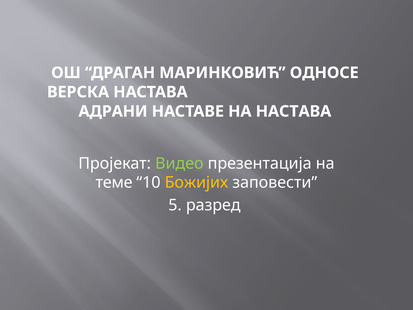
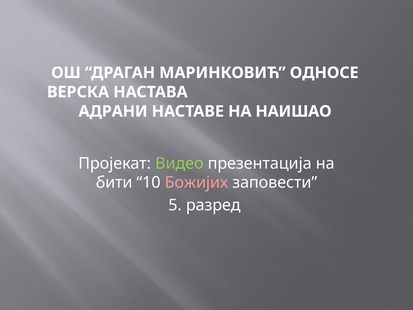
НА НАСТАВА: НАСТАВА -> НАИШАО
теме: теме -> бити
Божијих colour: yellow -> pink
